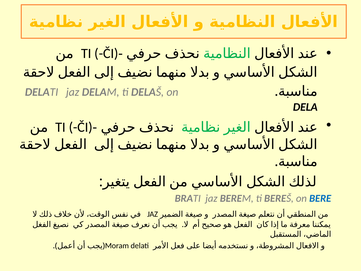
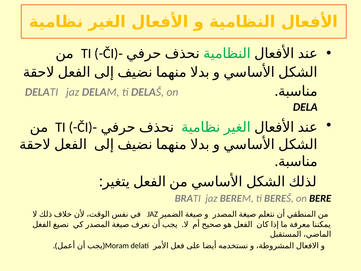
BERE colour: blue -> black
